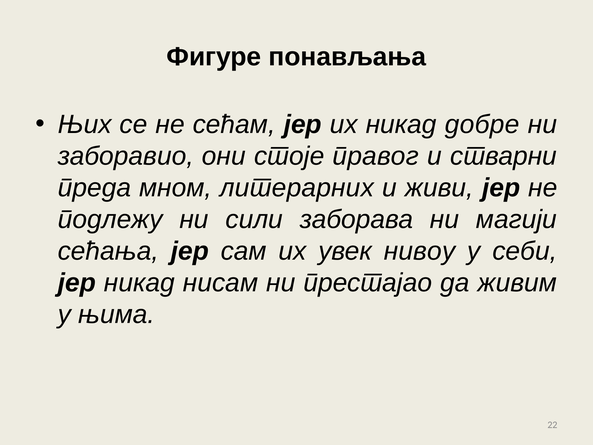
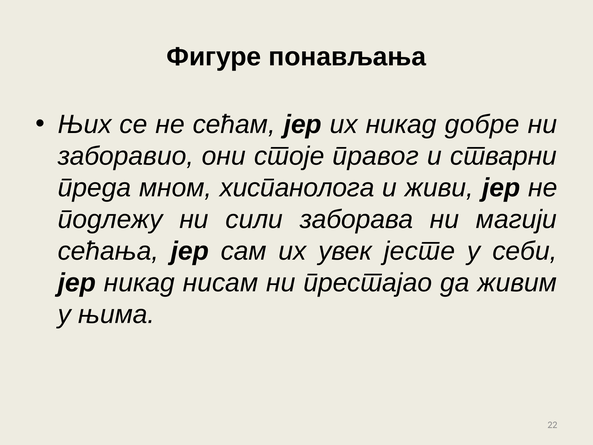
литерарних: литерарних -> хиспанолога
нивоу: нивоу -> јесте
